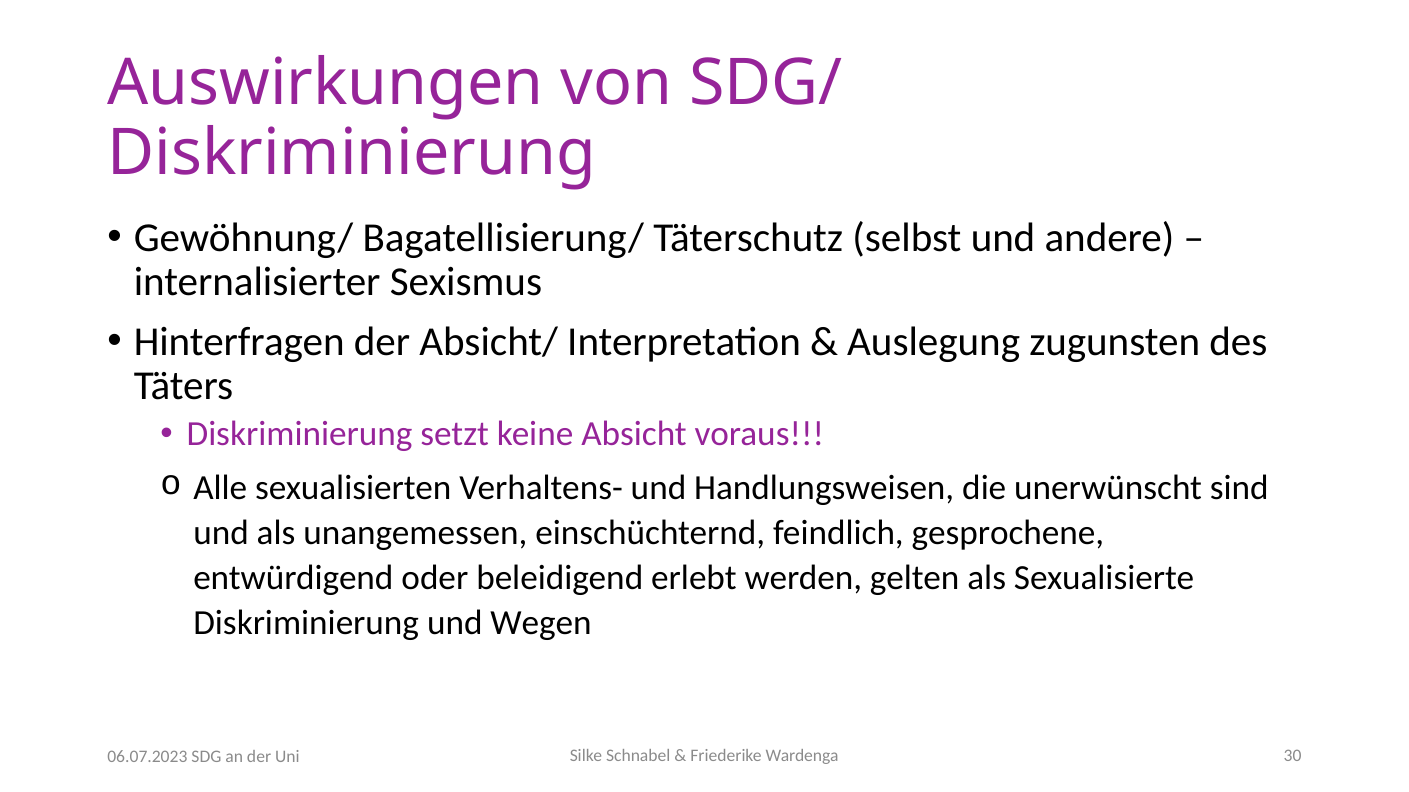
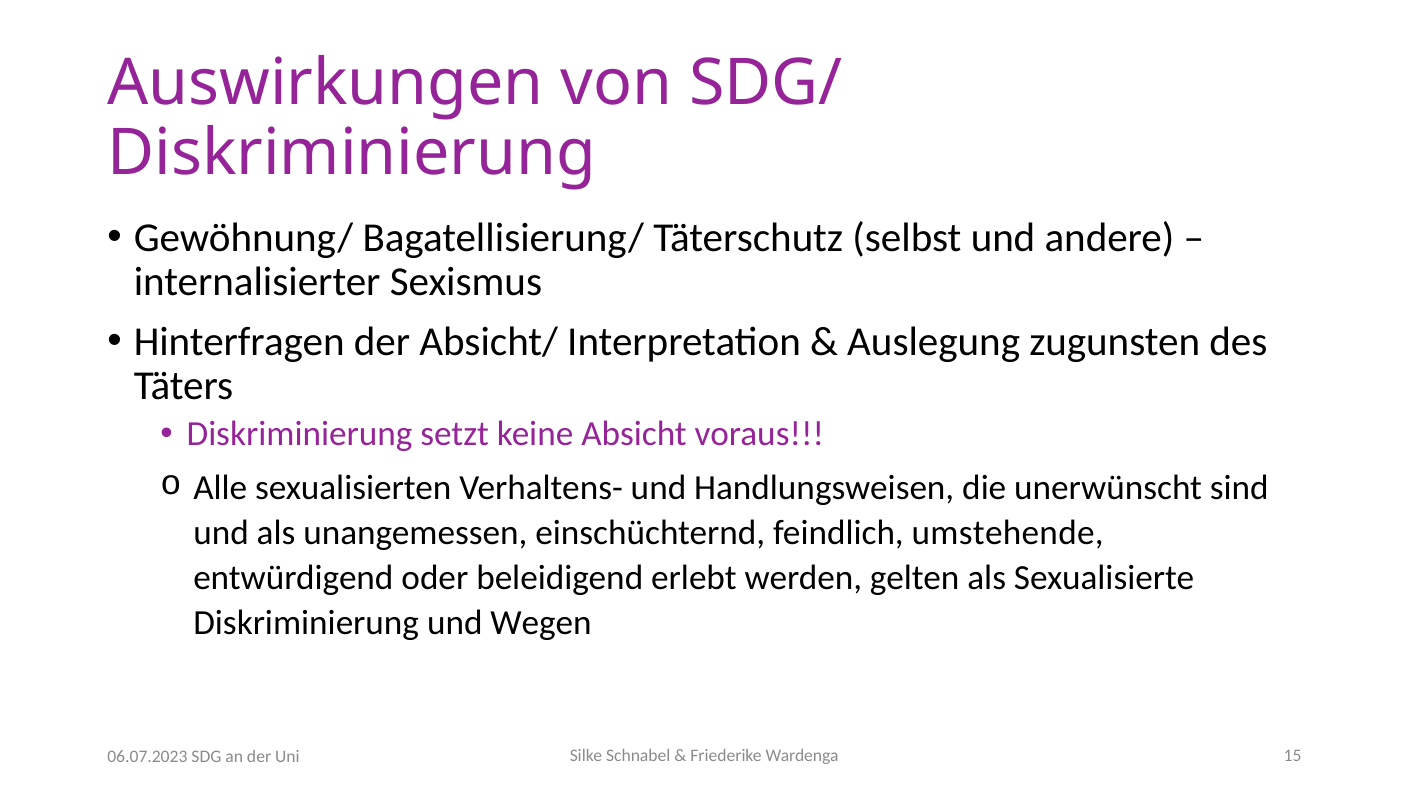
gesprochene: gesprochene -> umstehende
30: 30 -> 15
